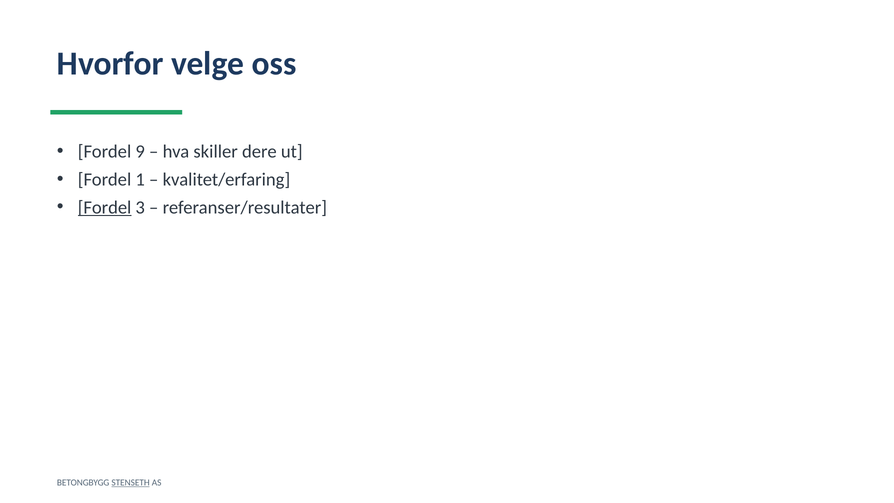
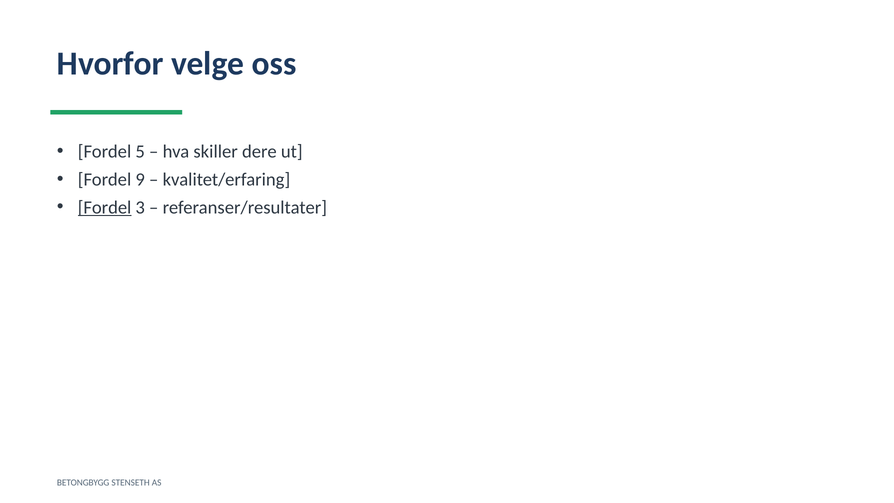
9: 9 -> 5
1: 1 -> 9
STENSETH underline: present -> none
